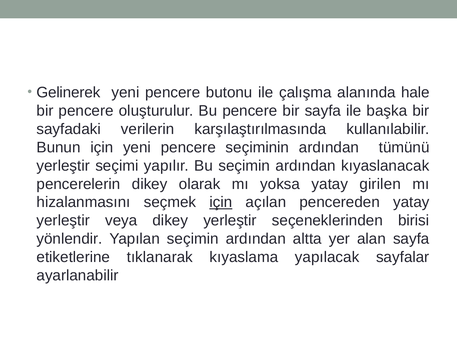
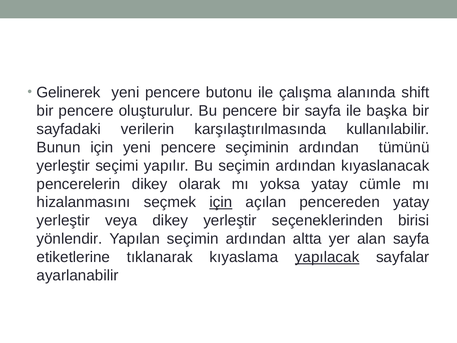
hale: hale -> shift
girilen: girilen -> cümle
yapılacak underline: none -> present
